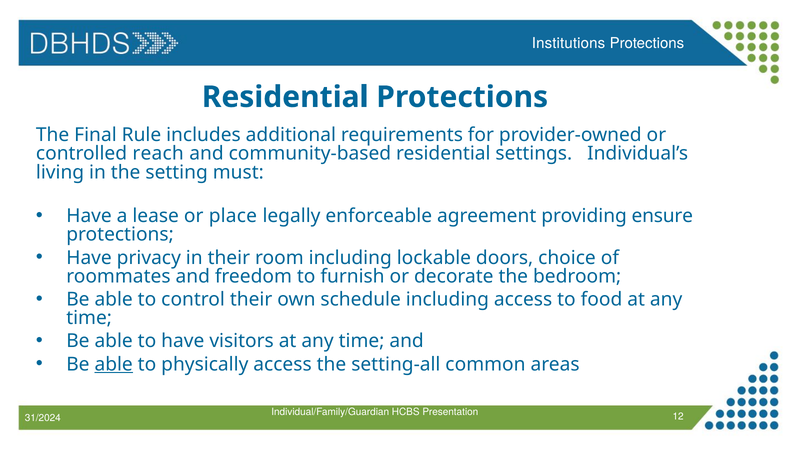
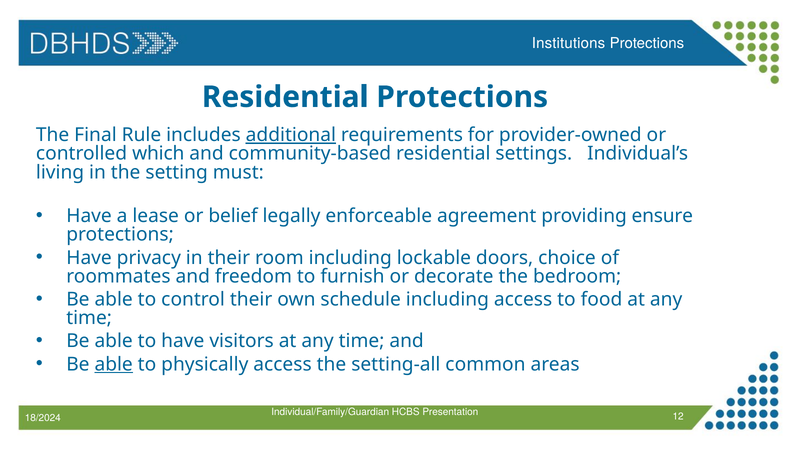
additional underline: none -> present
reach: reach -> which
place: place -> belief
31/2024: 31/2024 -> 18/2024
